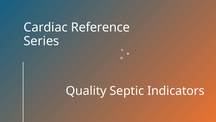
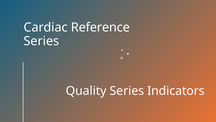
Quality Septic: Septic -> Series
